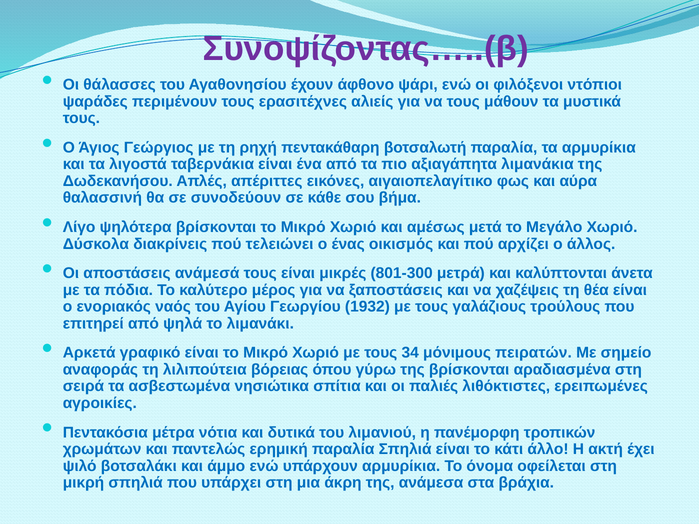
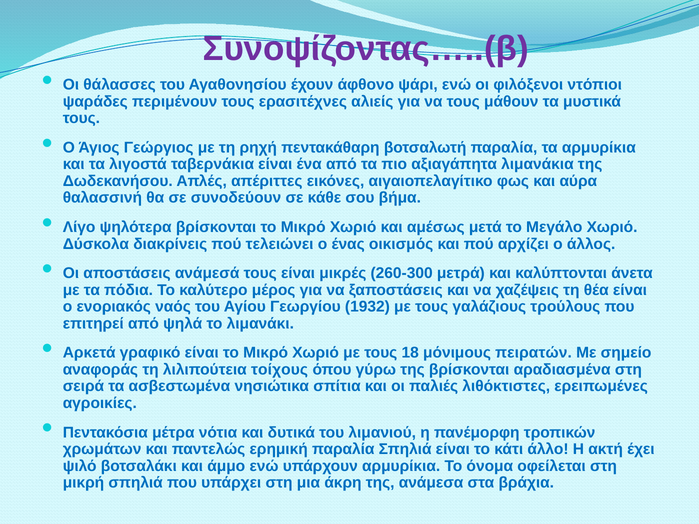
801-300: 801-300 -> 260-300
34: 34 -> 18
βόρειας: βόρειας -> τοίχους
